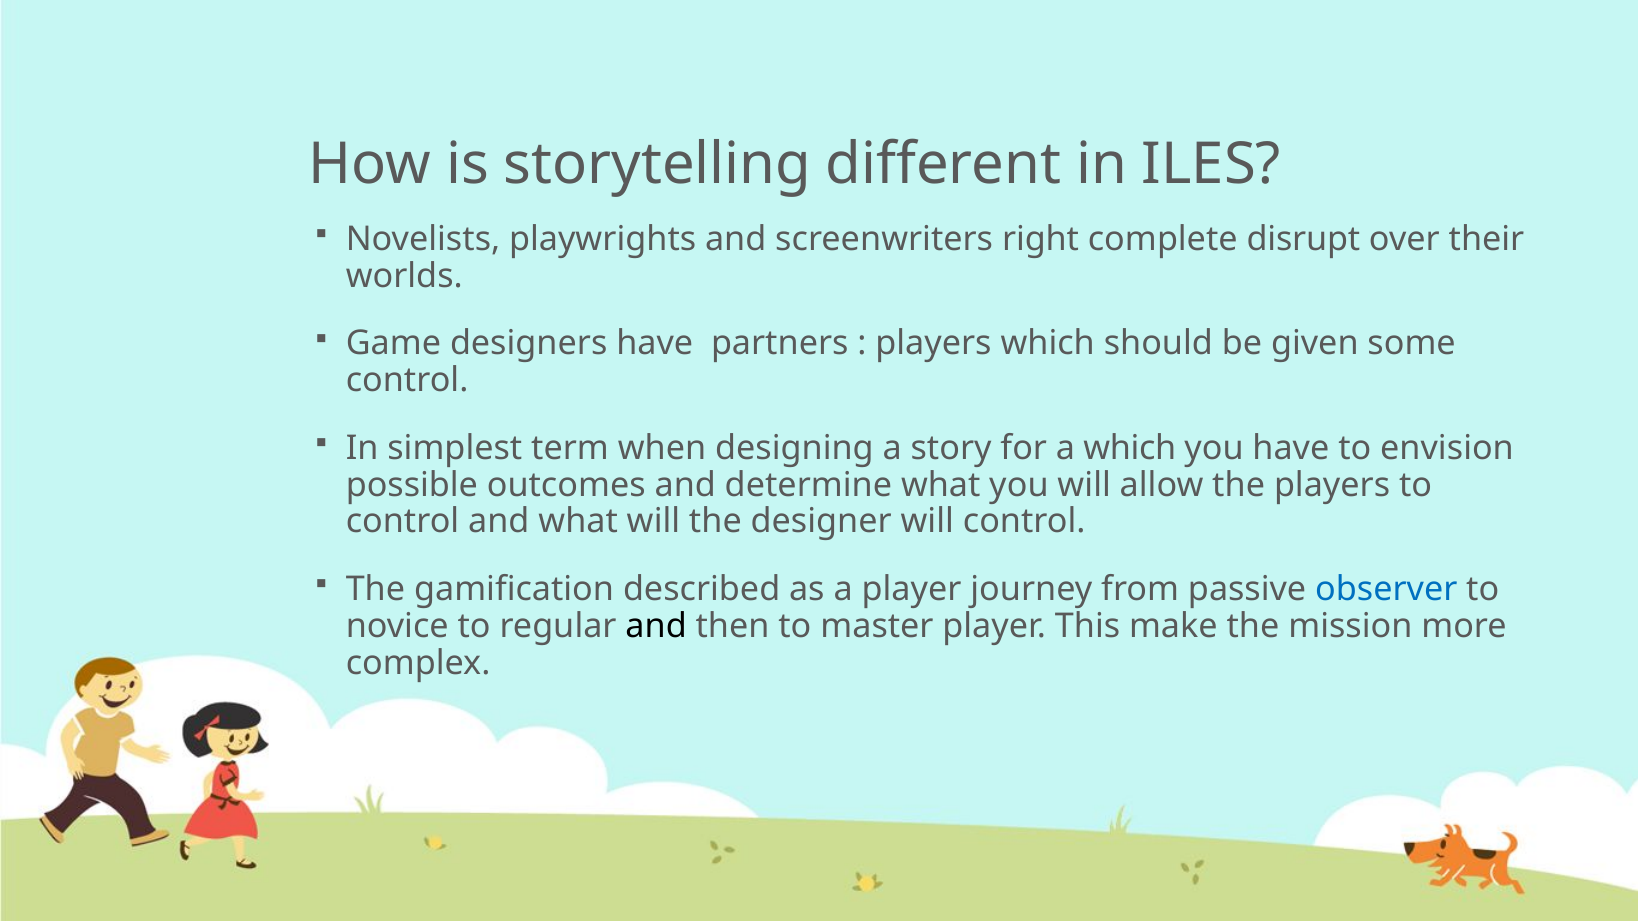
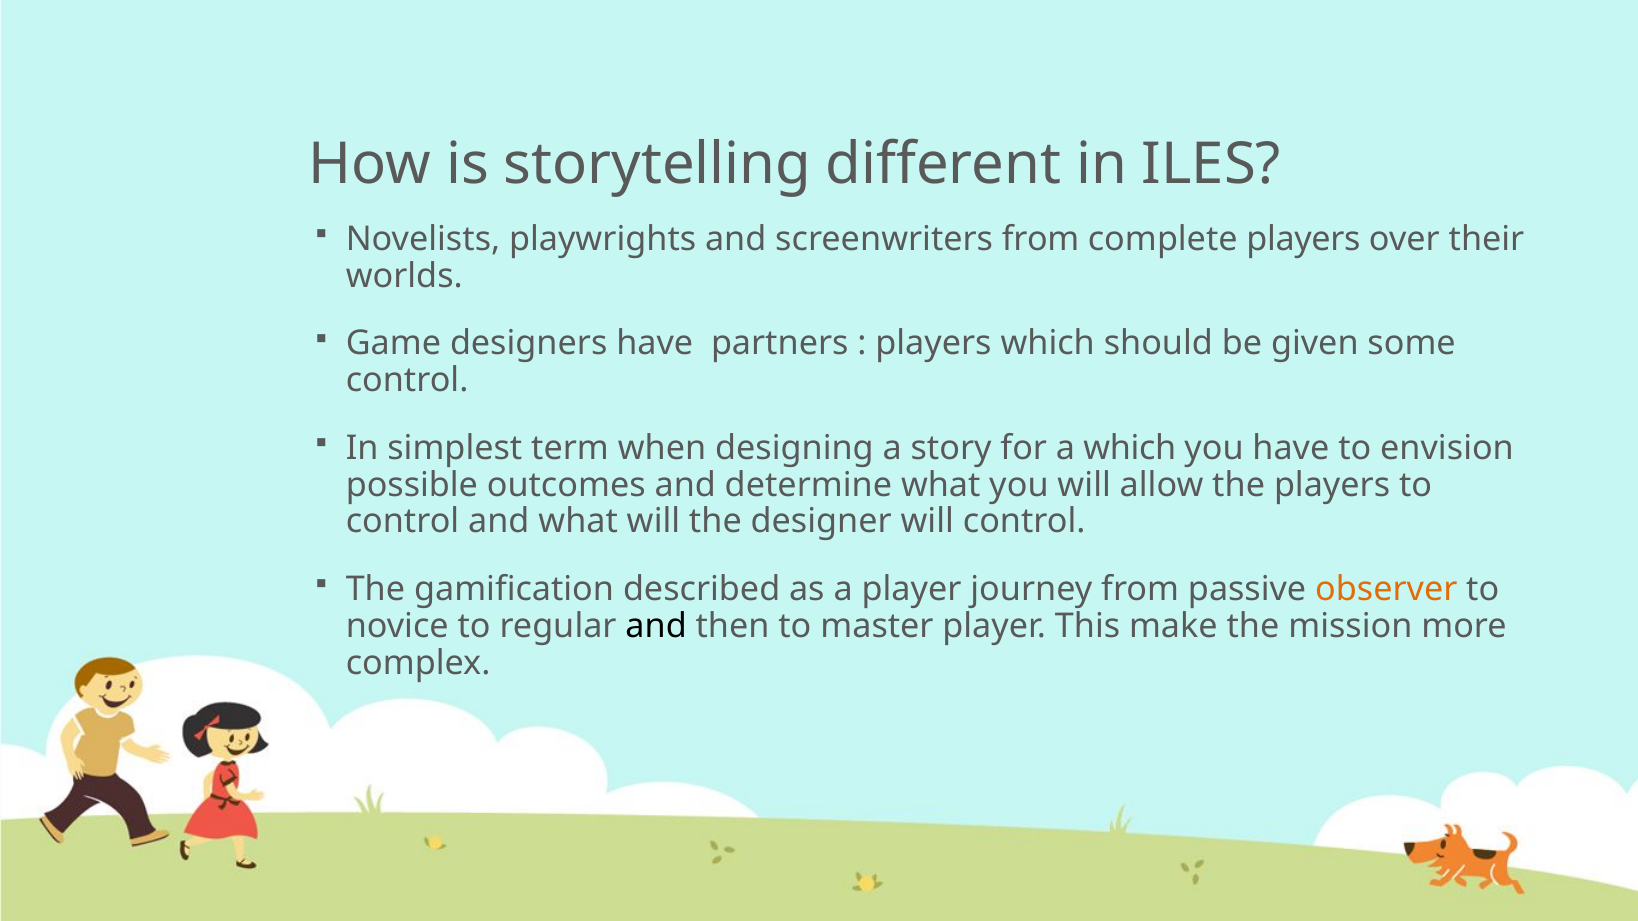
screenwriters right: right -> from
complete disrupt: disrupt -> players
observer colour: blue -> orange
